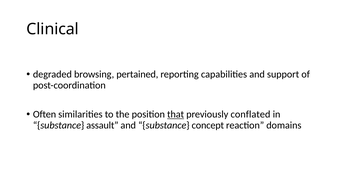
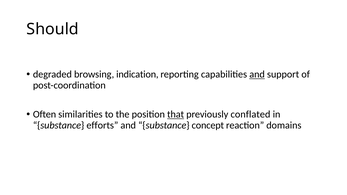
Clinical: Clinical -> Should
pertained: pertained -> indication
and at (257, 74) underline: none -> present
assault: assault -> efforts
